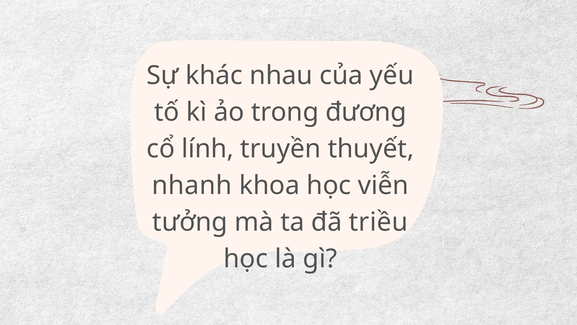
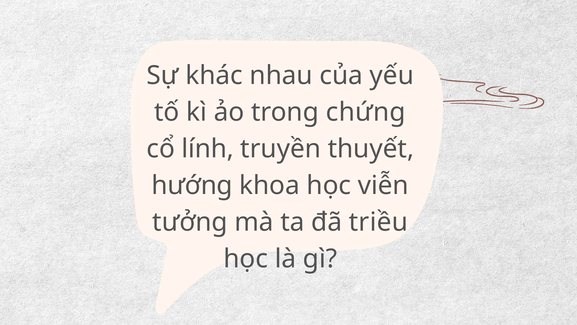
đương: đương -> chứng
nhanh: nhanh -> hướng
